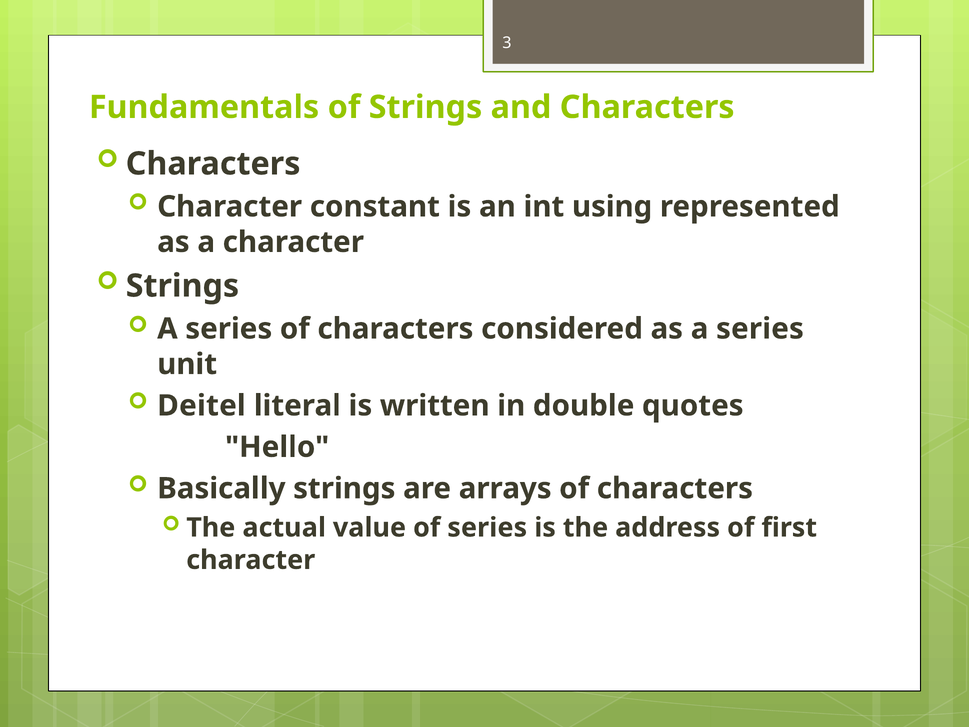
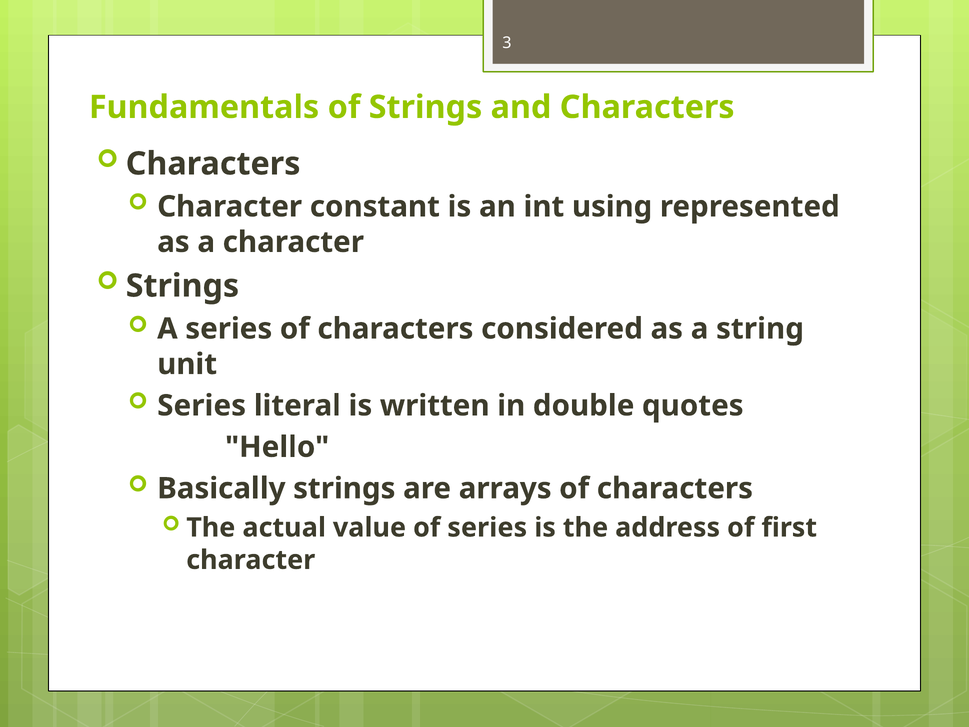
as a series: series -> string
Deitel at (202, 406): Deitel -> Series
